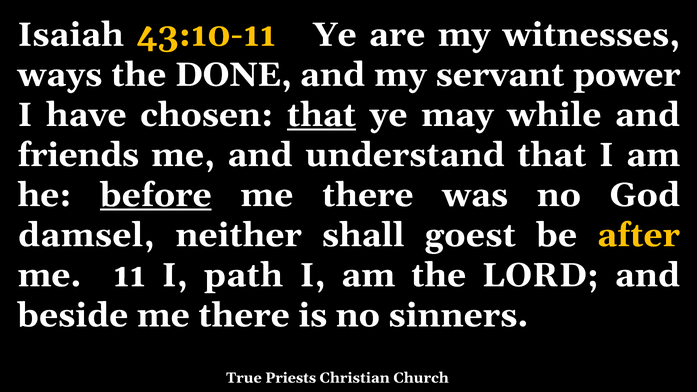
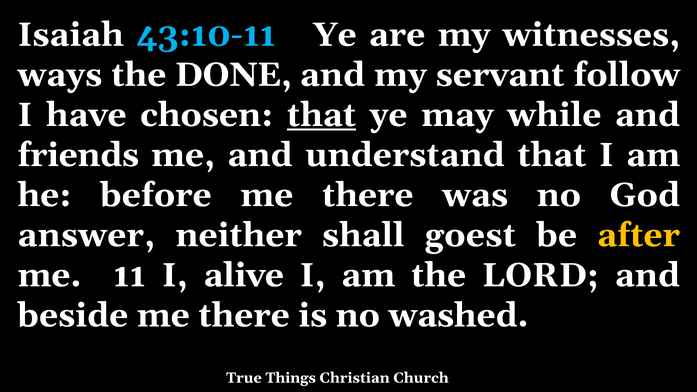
43:10-11 colour: yellow -> light blue
power: power -> follow
before underline: present -> none
damsel: damsel -> answer
path: path -> alive
sinners: sinners -> washed
Priests: Priests -> Things
